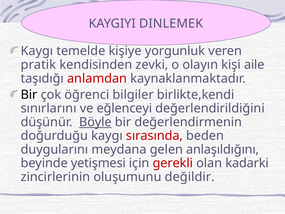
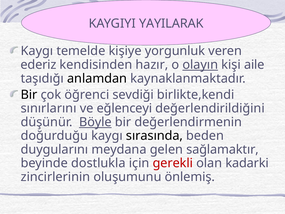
DINLEMEK: DINLEMEK -> YAYILARAK
pratik: pratik -> ederiz
zevki: zevki -> hazır
olayın underline: none -> present
anlamdan colour: red -> black
bilgiler: bilgiler -> sevdiği
sırasında colour: red -> black
anlaşıldığını: anlaşıldığını -> sağlamaktır
yetişmesi: yetişmesi -> dostlukla
değildir: değildir -> önlemiş
